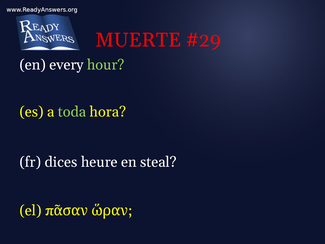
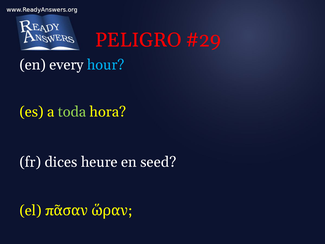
MUERTE: MUERTE -> PELIGRO
hour colour: light green -> light blue
steal: steal -> seed
